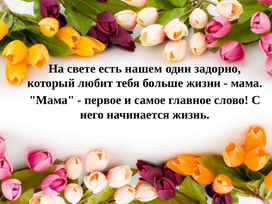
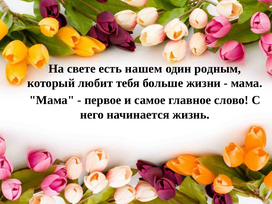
задорно: задорно -> родным
